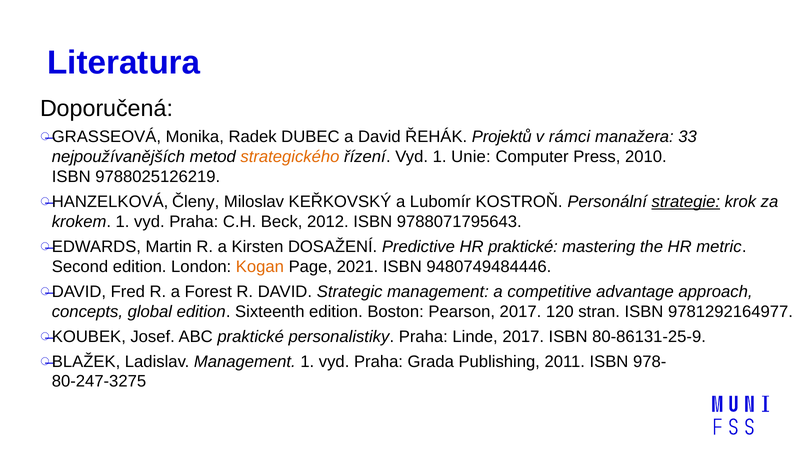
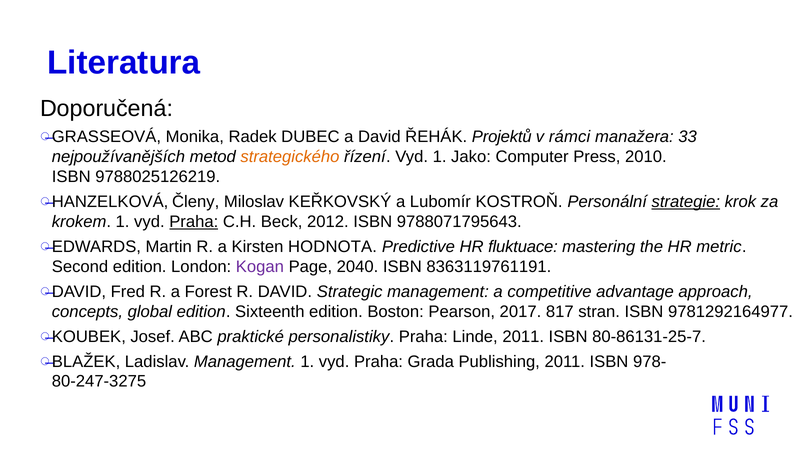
Unie: Unie -> Jako
Praha at (194, 222) underline: none -> present
DOSAŽENÍ: DOSAŽENÍ -> HODNOTA
HR praktické: praktické -> fluktuace
Kogan colour: orange -> purple
2021: 2021 -> 2040
9480749484446: 9480749484446 -> 8363119761191
120: 120 -> 817
Linde 2017: 2017 -> 2011
80-86131-25-9: 80-86131-25-9 -> 80-86131-25-7
